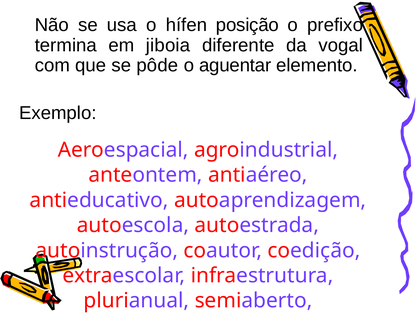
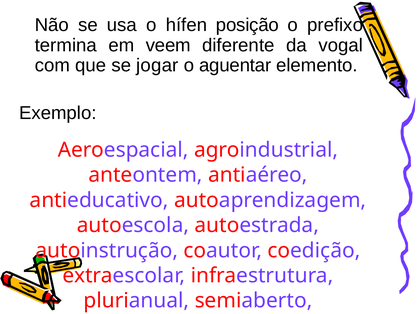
jiboia: jiboia -> veem
pôde: pôde -> jogar
